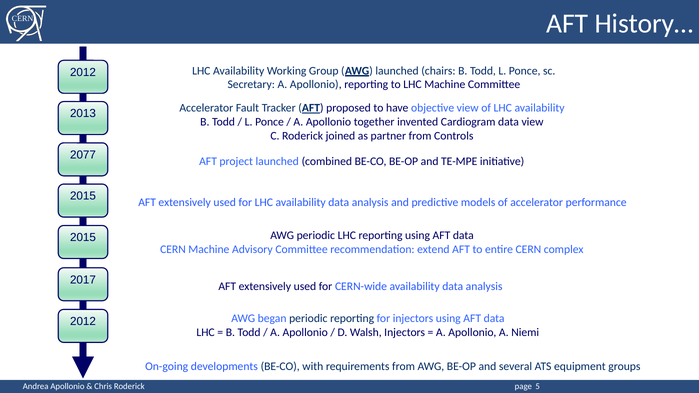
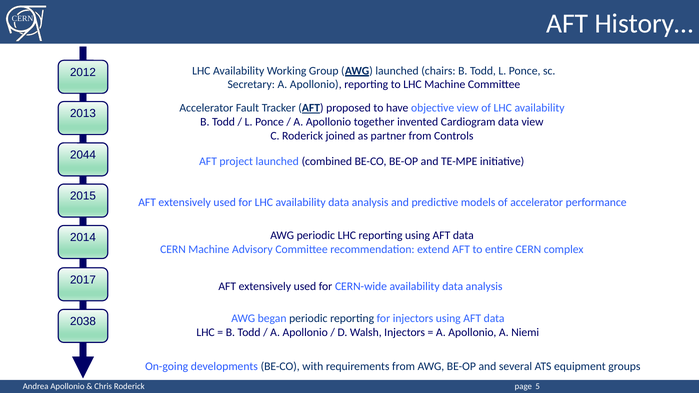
2077: 2077 -> 2044
2015 at (83, 238): 2015 -> 2014
2012 at (83, 322): 2012 -> 2038
